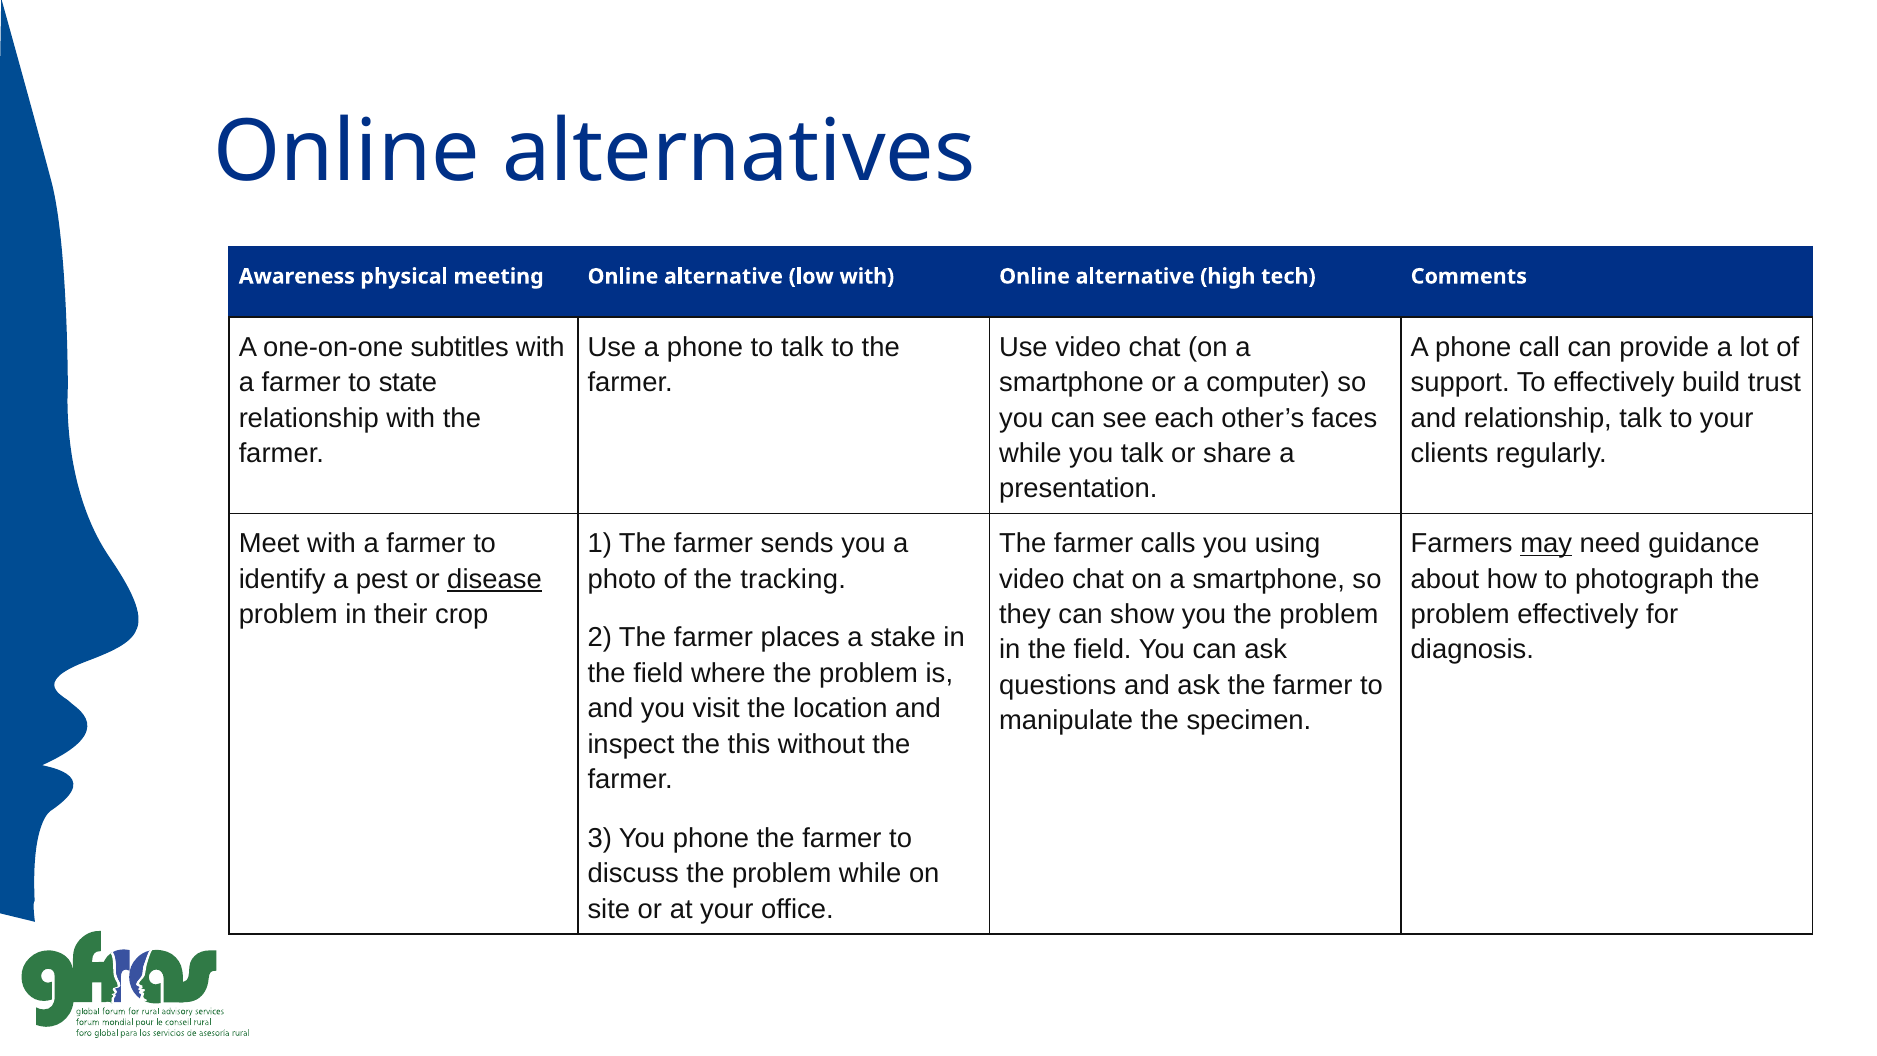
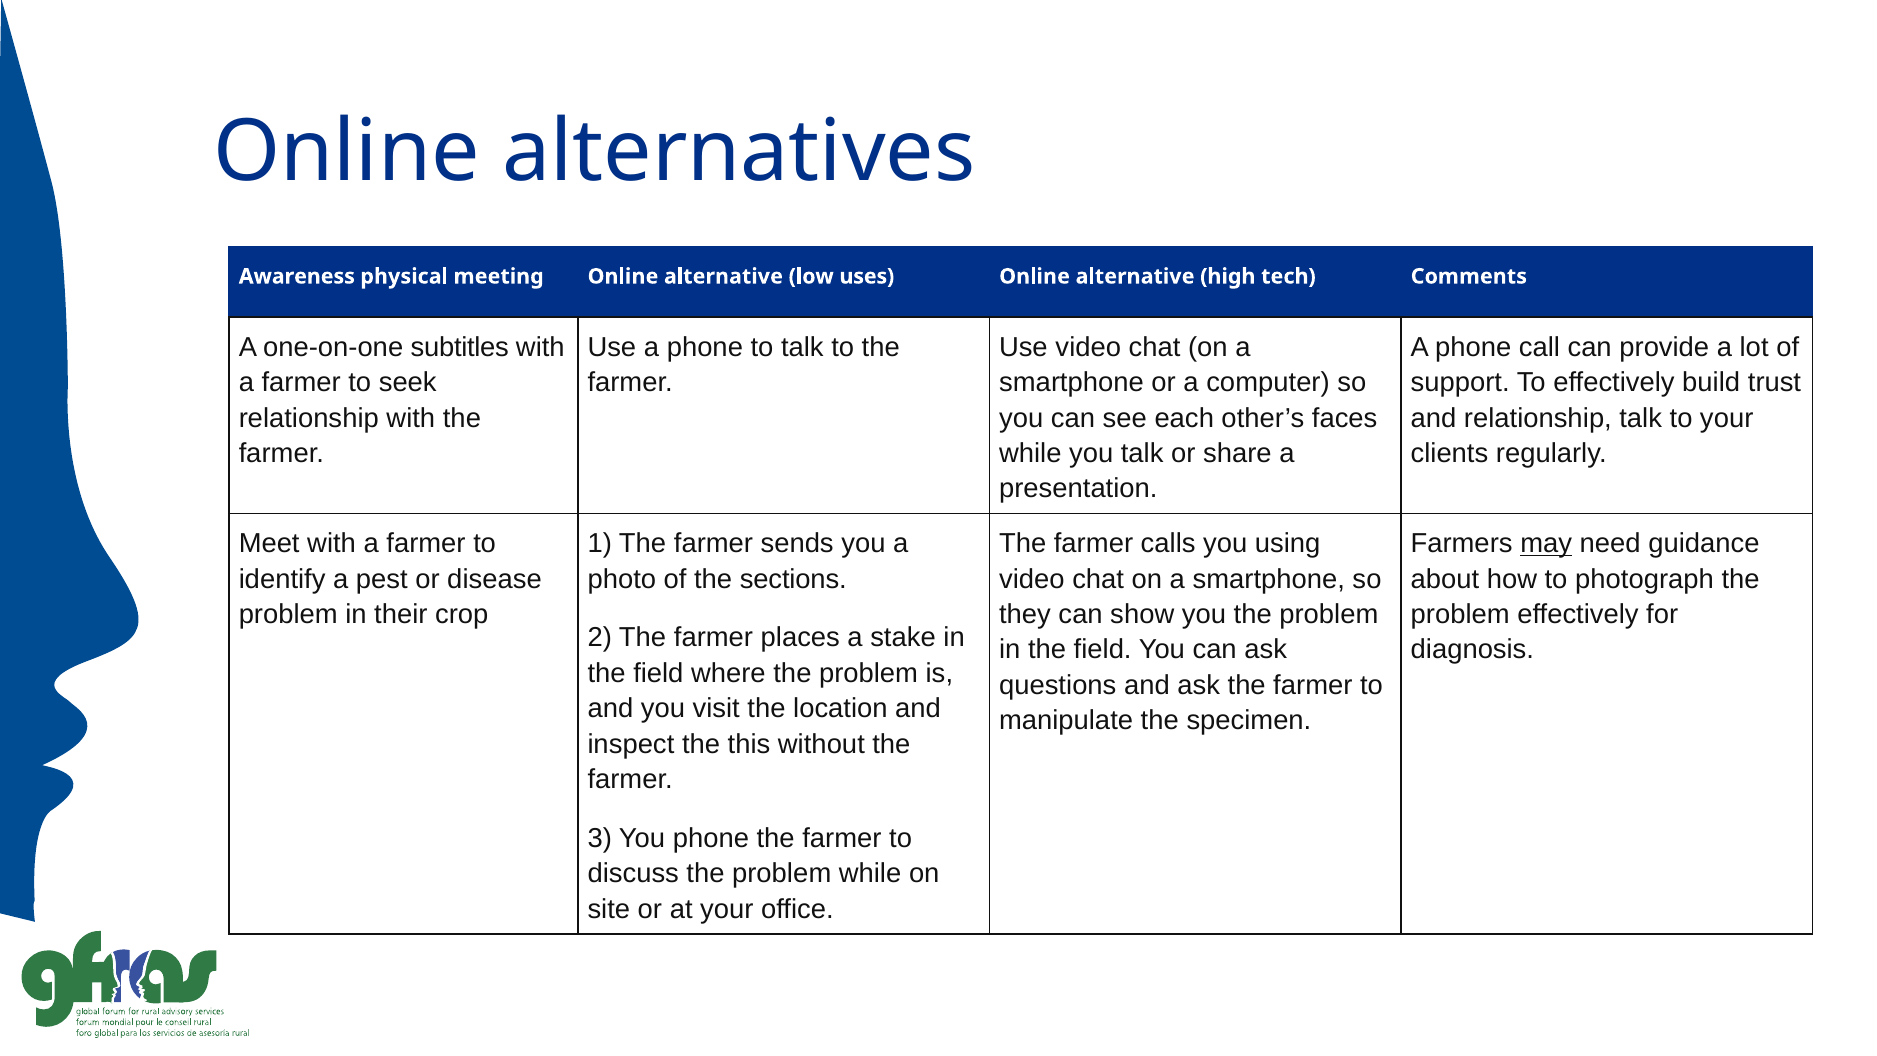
low with: with -> uses
state: state -> seek
disease underline: present -> none
tracking: tracking -> sections
